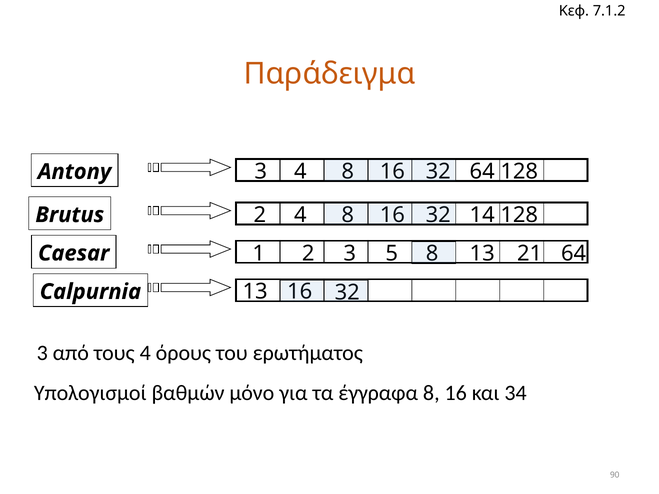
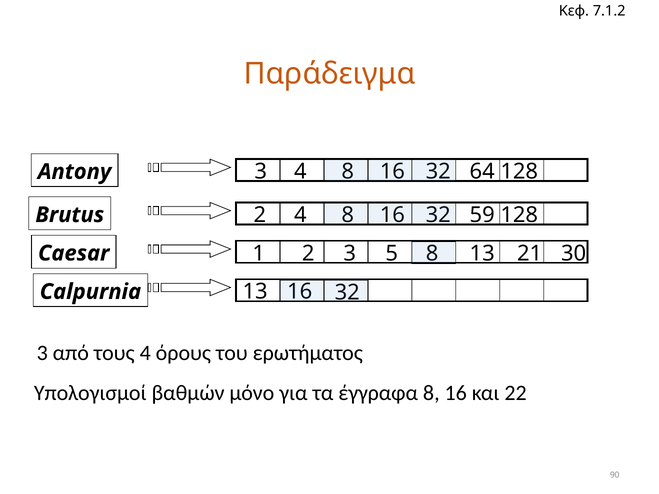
14: 14 -> 59
21 64: 64 -> 30
34: 34 -> 22
